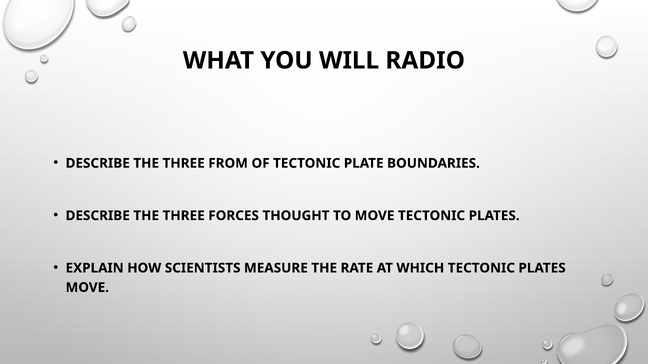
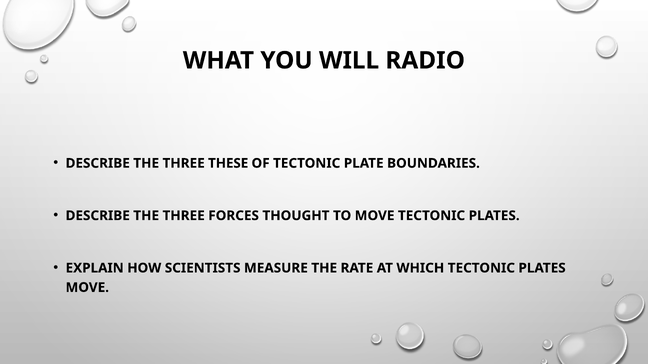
FROM: FROM -> THESE
